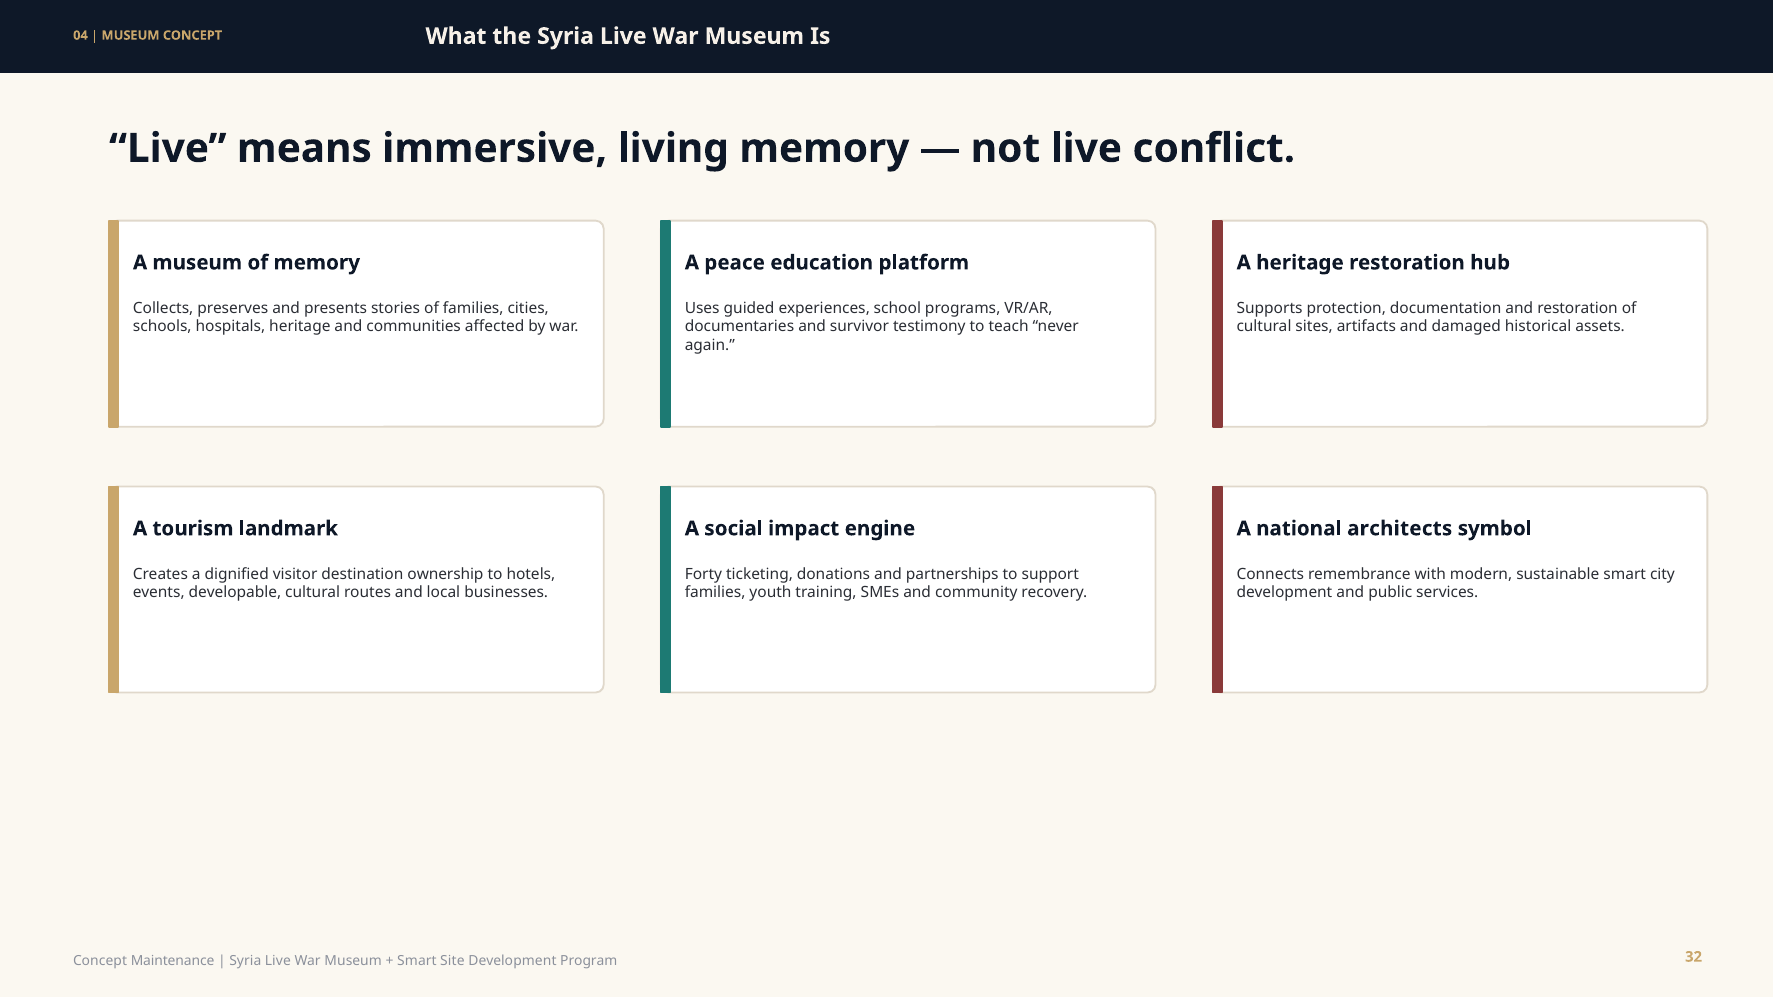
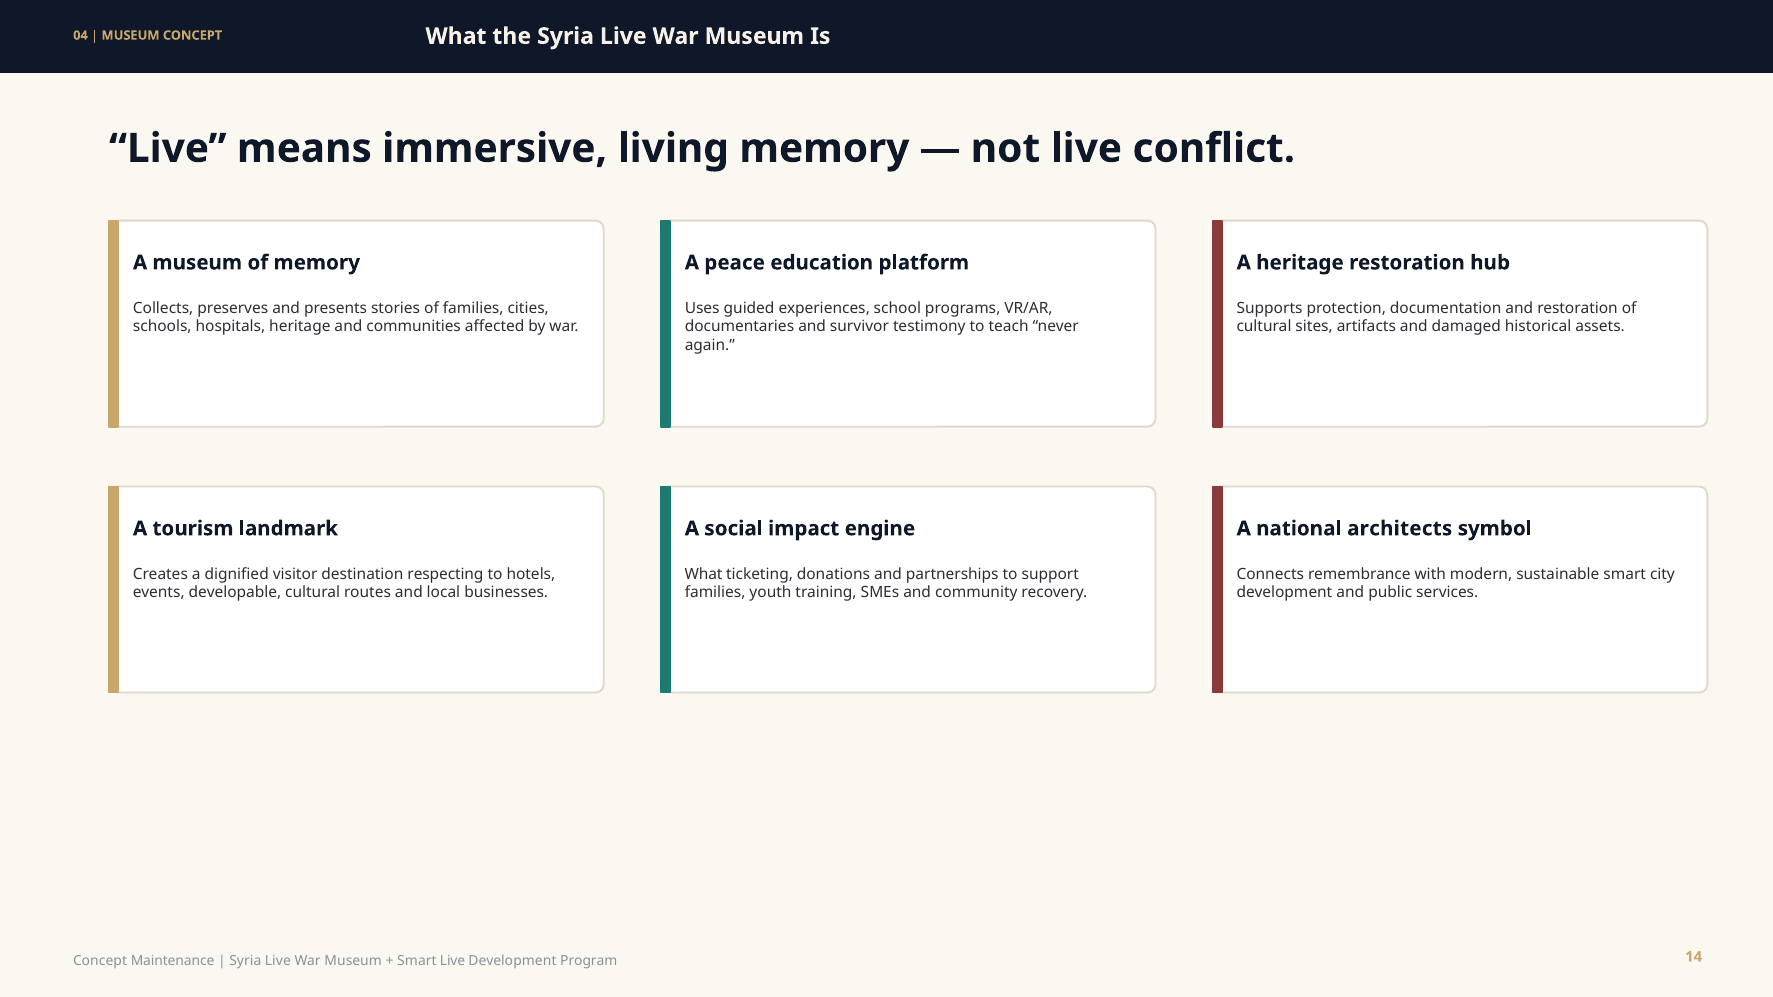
ownership: ownership -> respecting
Forty at (703, 574): Forty -> What
Smart Site: Site -> Live
32: 32 -> 14
